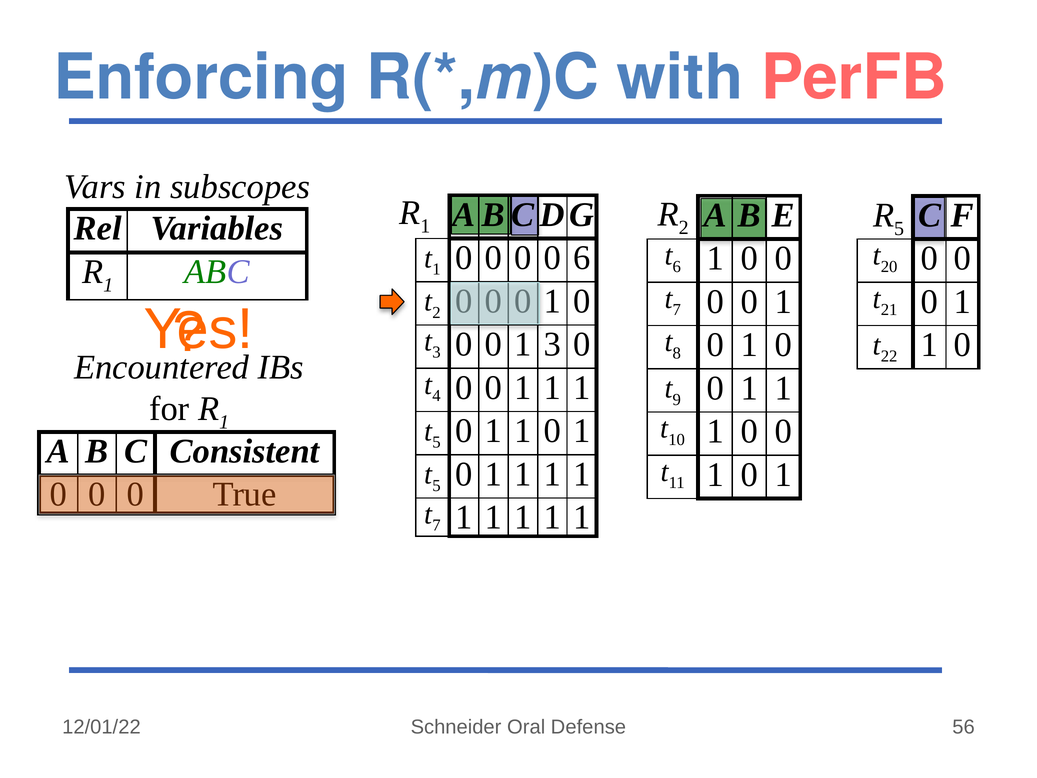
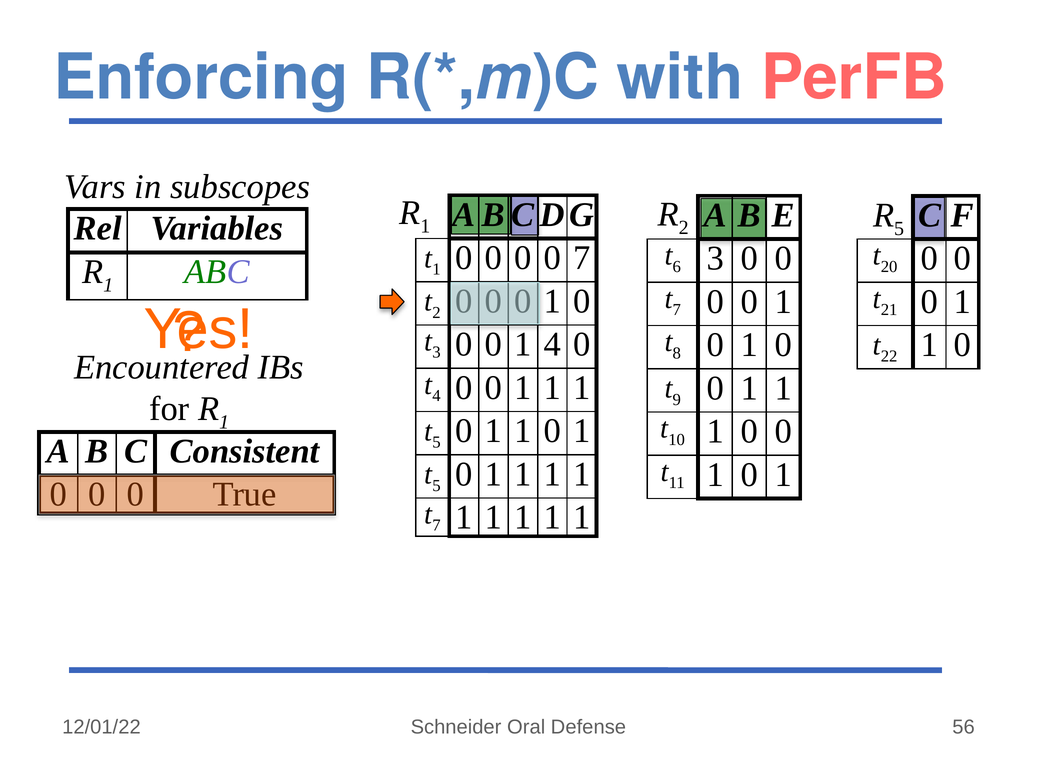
1 at (715, 258): 1 -> 3
0 6: 6 -> 7
1 3: 3 -> 4
